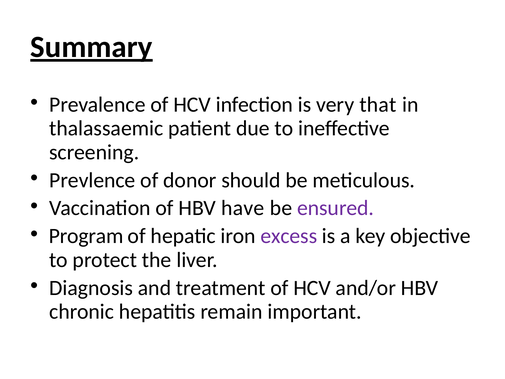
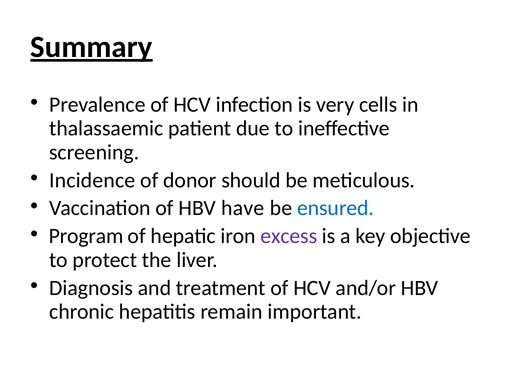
that: that -> cells
Prevlence: Prevlence -> Incidence
ensured colour: purple -> blue
